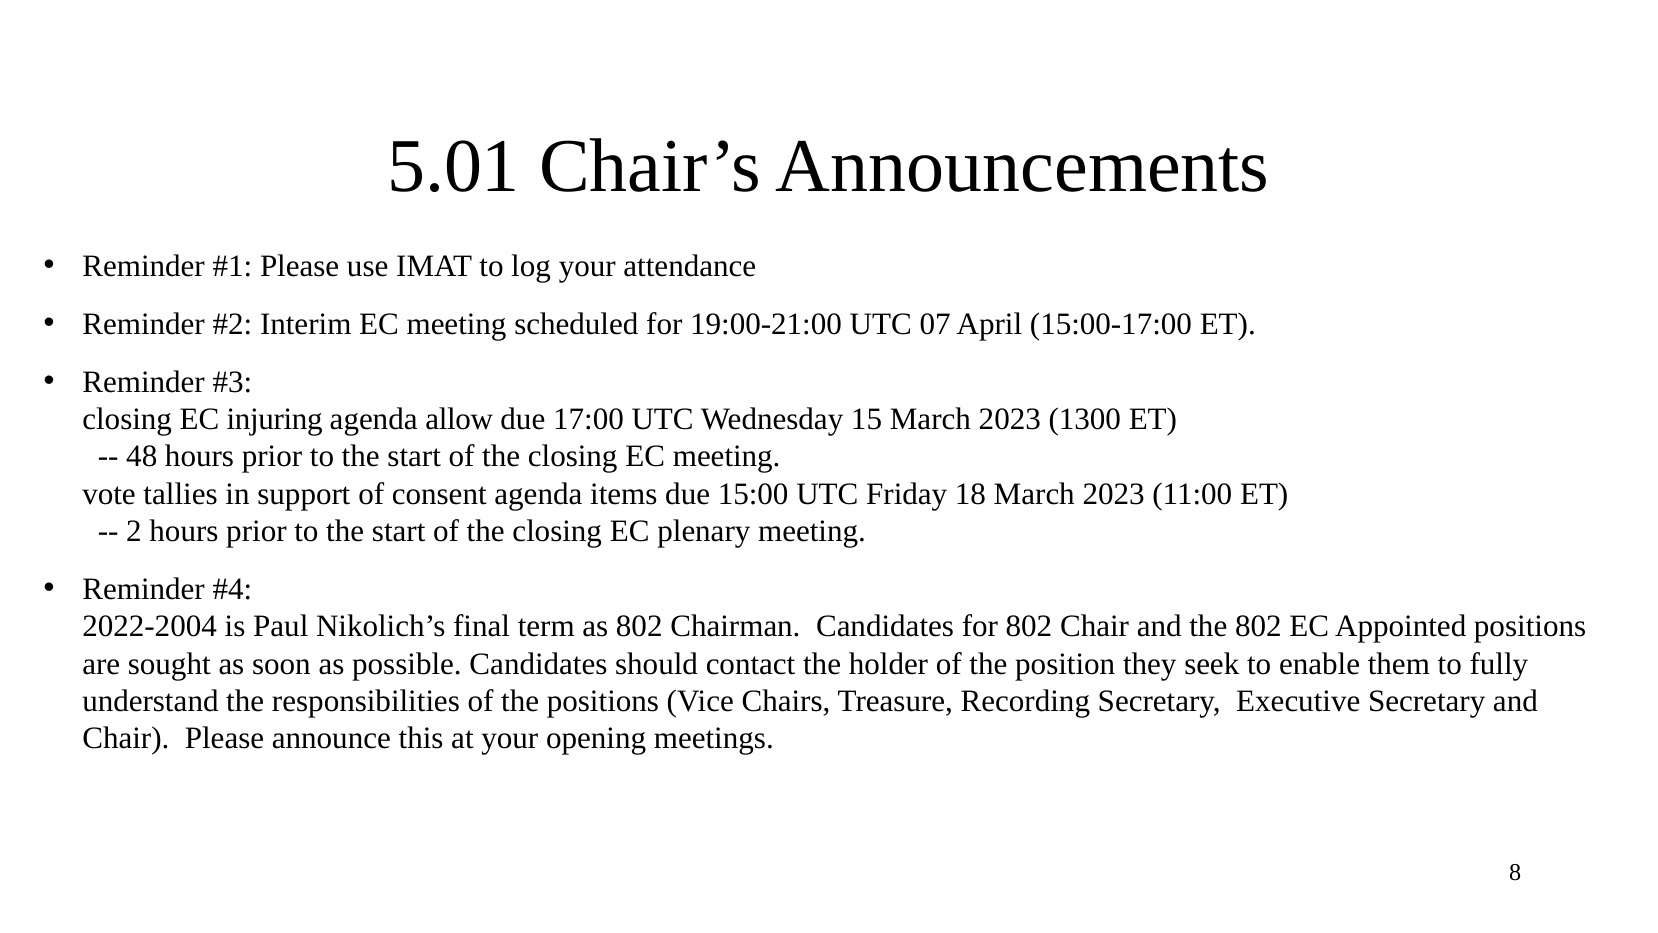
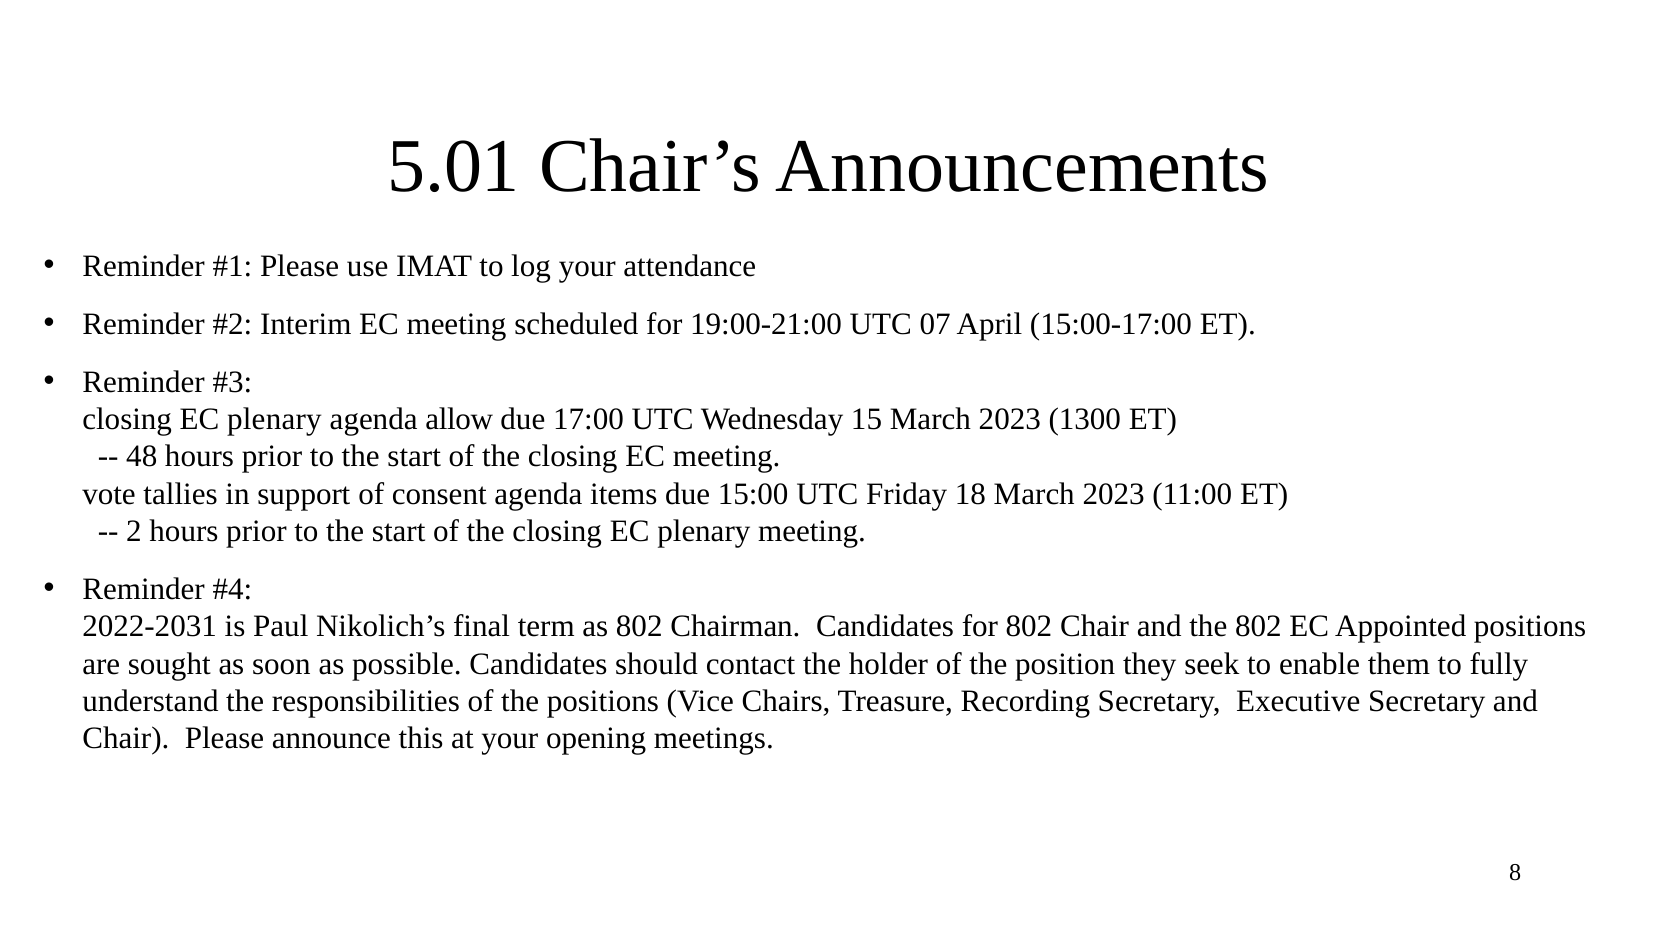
injuring at (275, 419): injuring -> plenary
2022-2004: 2022-2004 -> 2022-2031
